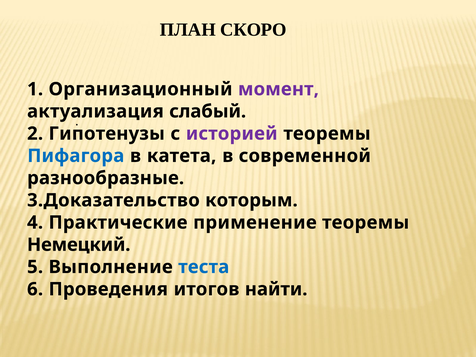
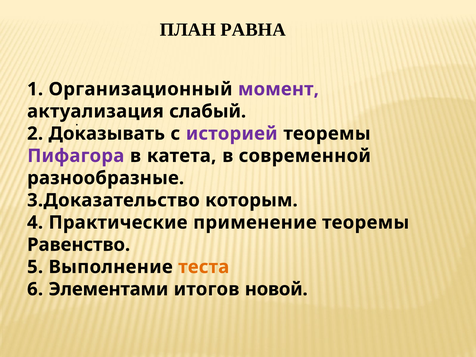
СКОРО: СКОРО -> РАВНА
Гипотенузы: Гипотенузы -> Доказывать
Пифагора colour: blue -> purple
Немецкий: Немецкий -> Равенство
теста colour: blue -> orange
Проведения: Проведения -> Элементами
найти: найти -> новой
